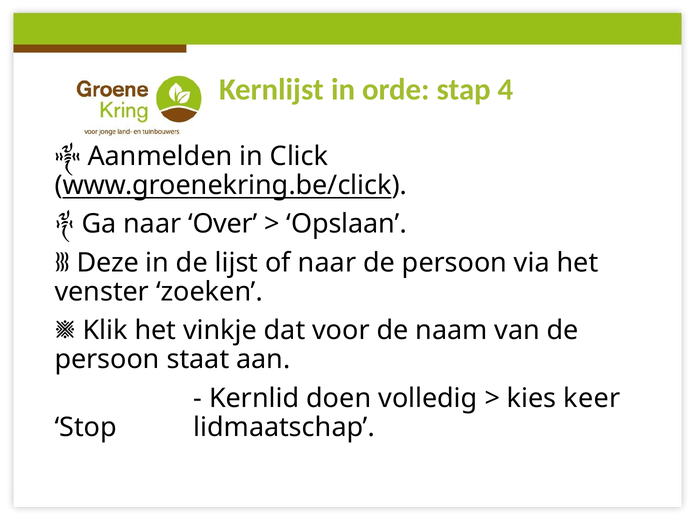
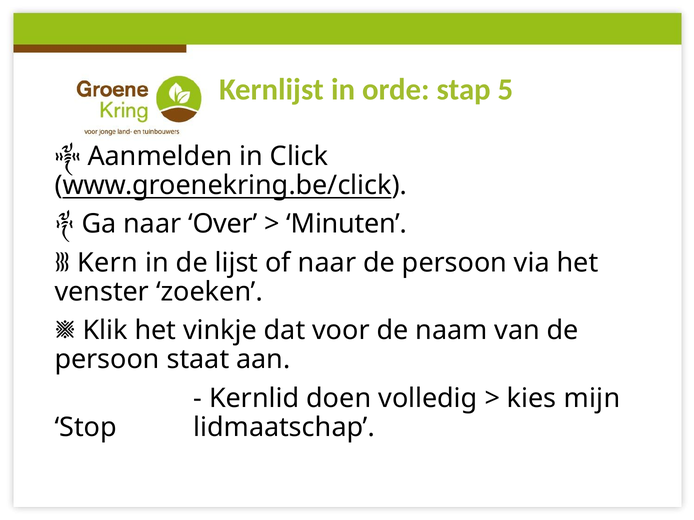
4: 4 -> 5
Opslaan: Opslaan -> Minuten
Deze: Deze -> Kern
keer: keer -> mijn
